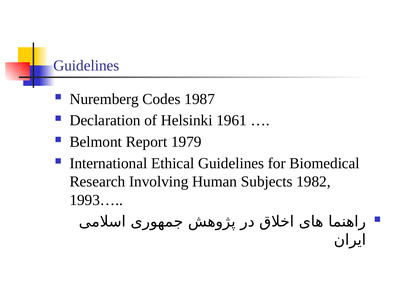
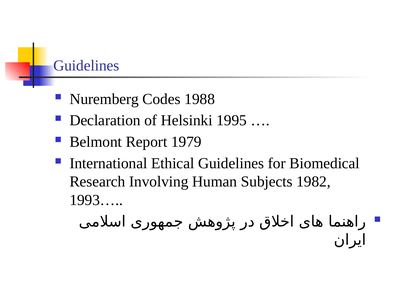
1987: 1987 -> 1988
1961: 1961 -> 1995
